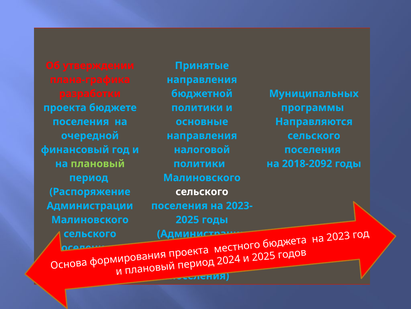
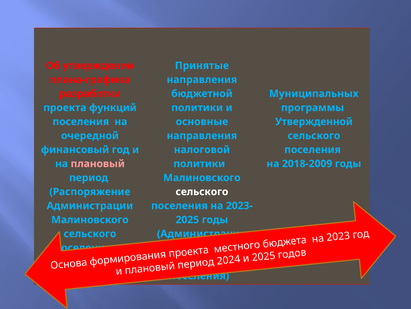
бюджете: бюджете -> функций
Направляются: Направляются -> Утвержденной
плановый at (98, 163) colour: light green -> pink
2018-2092: 2018-2092 -> 2018-2009
